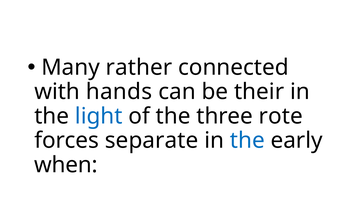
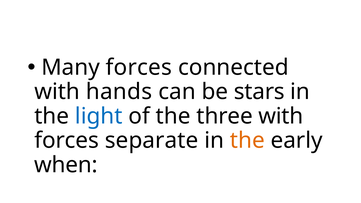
Many rather: rather -> forces
their: their -> stars
three rote: rote -> with
the at (247, 141) colour: blue -> orange
